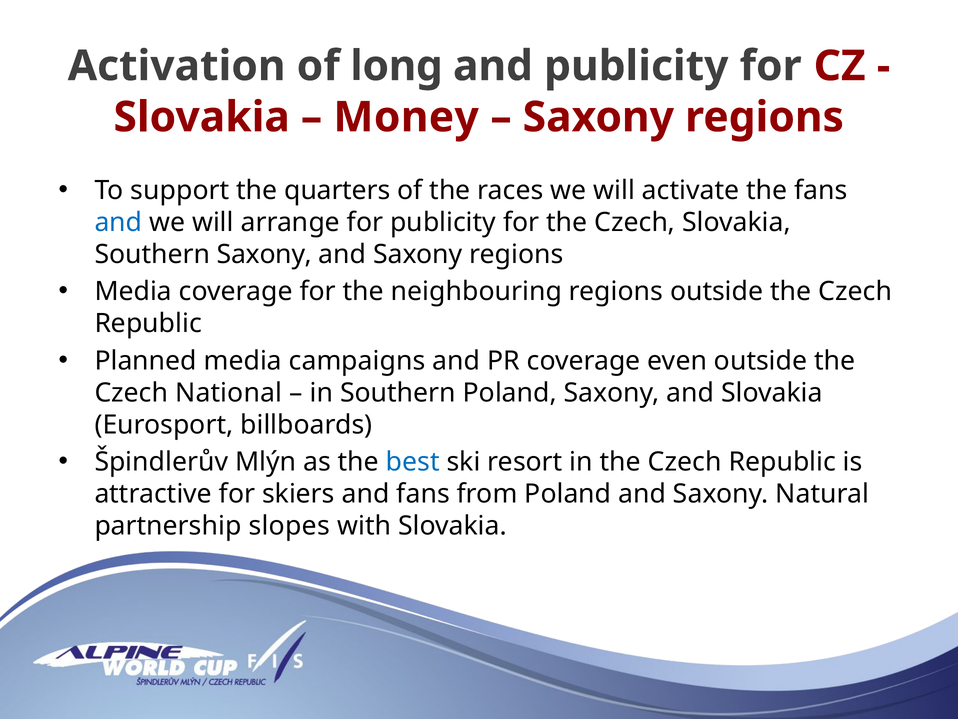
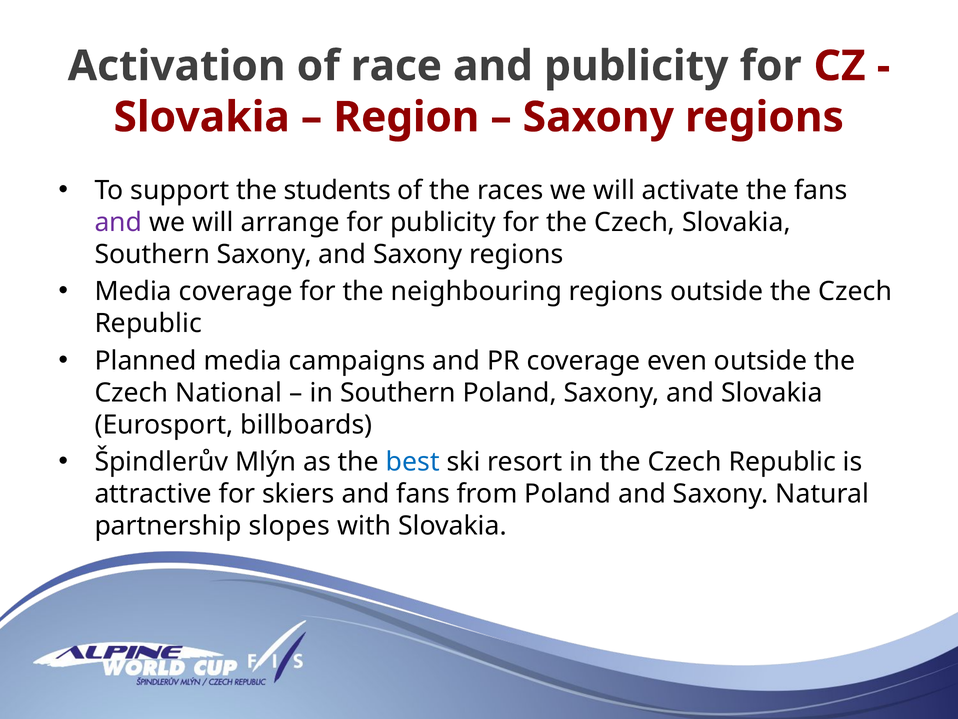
long: long -> race
Money: Money -> Region
quarters: quarters -> students
and at (118, 222) colour: blue -> purple
